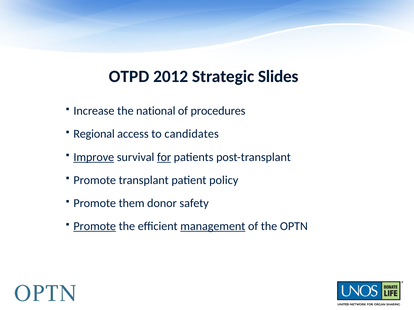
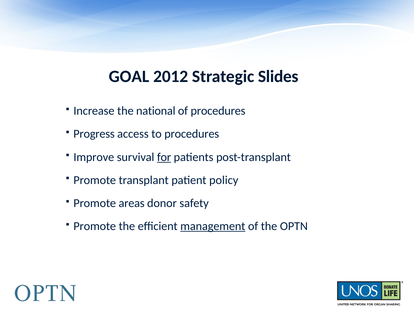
OTPD: OTPD -> GOAL
Regional: Regional -> Progress
to candidates: candidates -> procedures
Improve underline: present -> none
them: them -> areas
Promote at (95, 227) underline: present -> none
